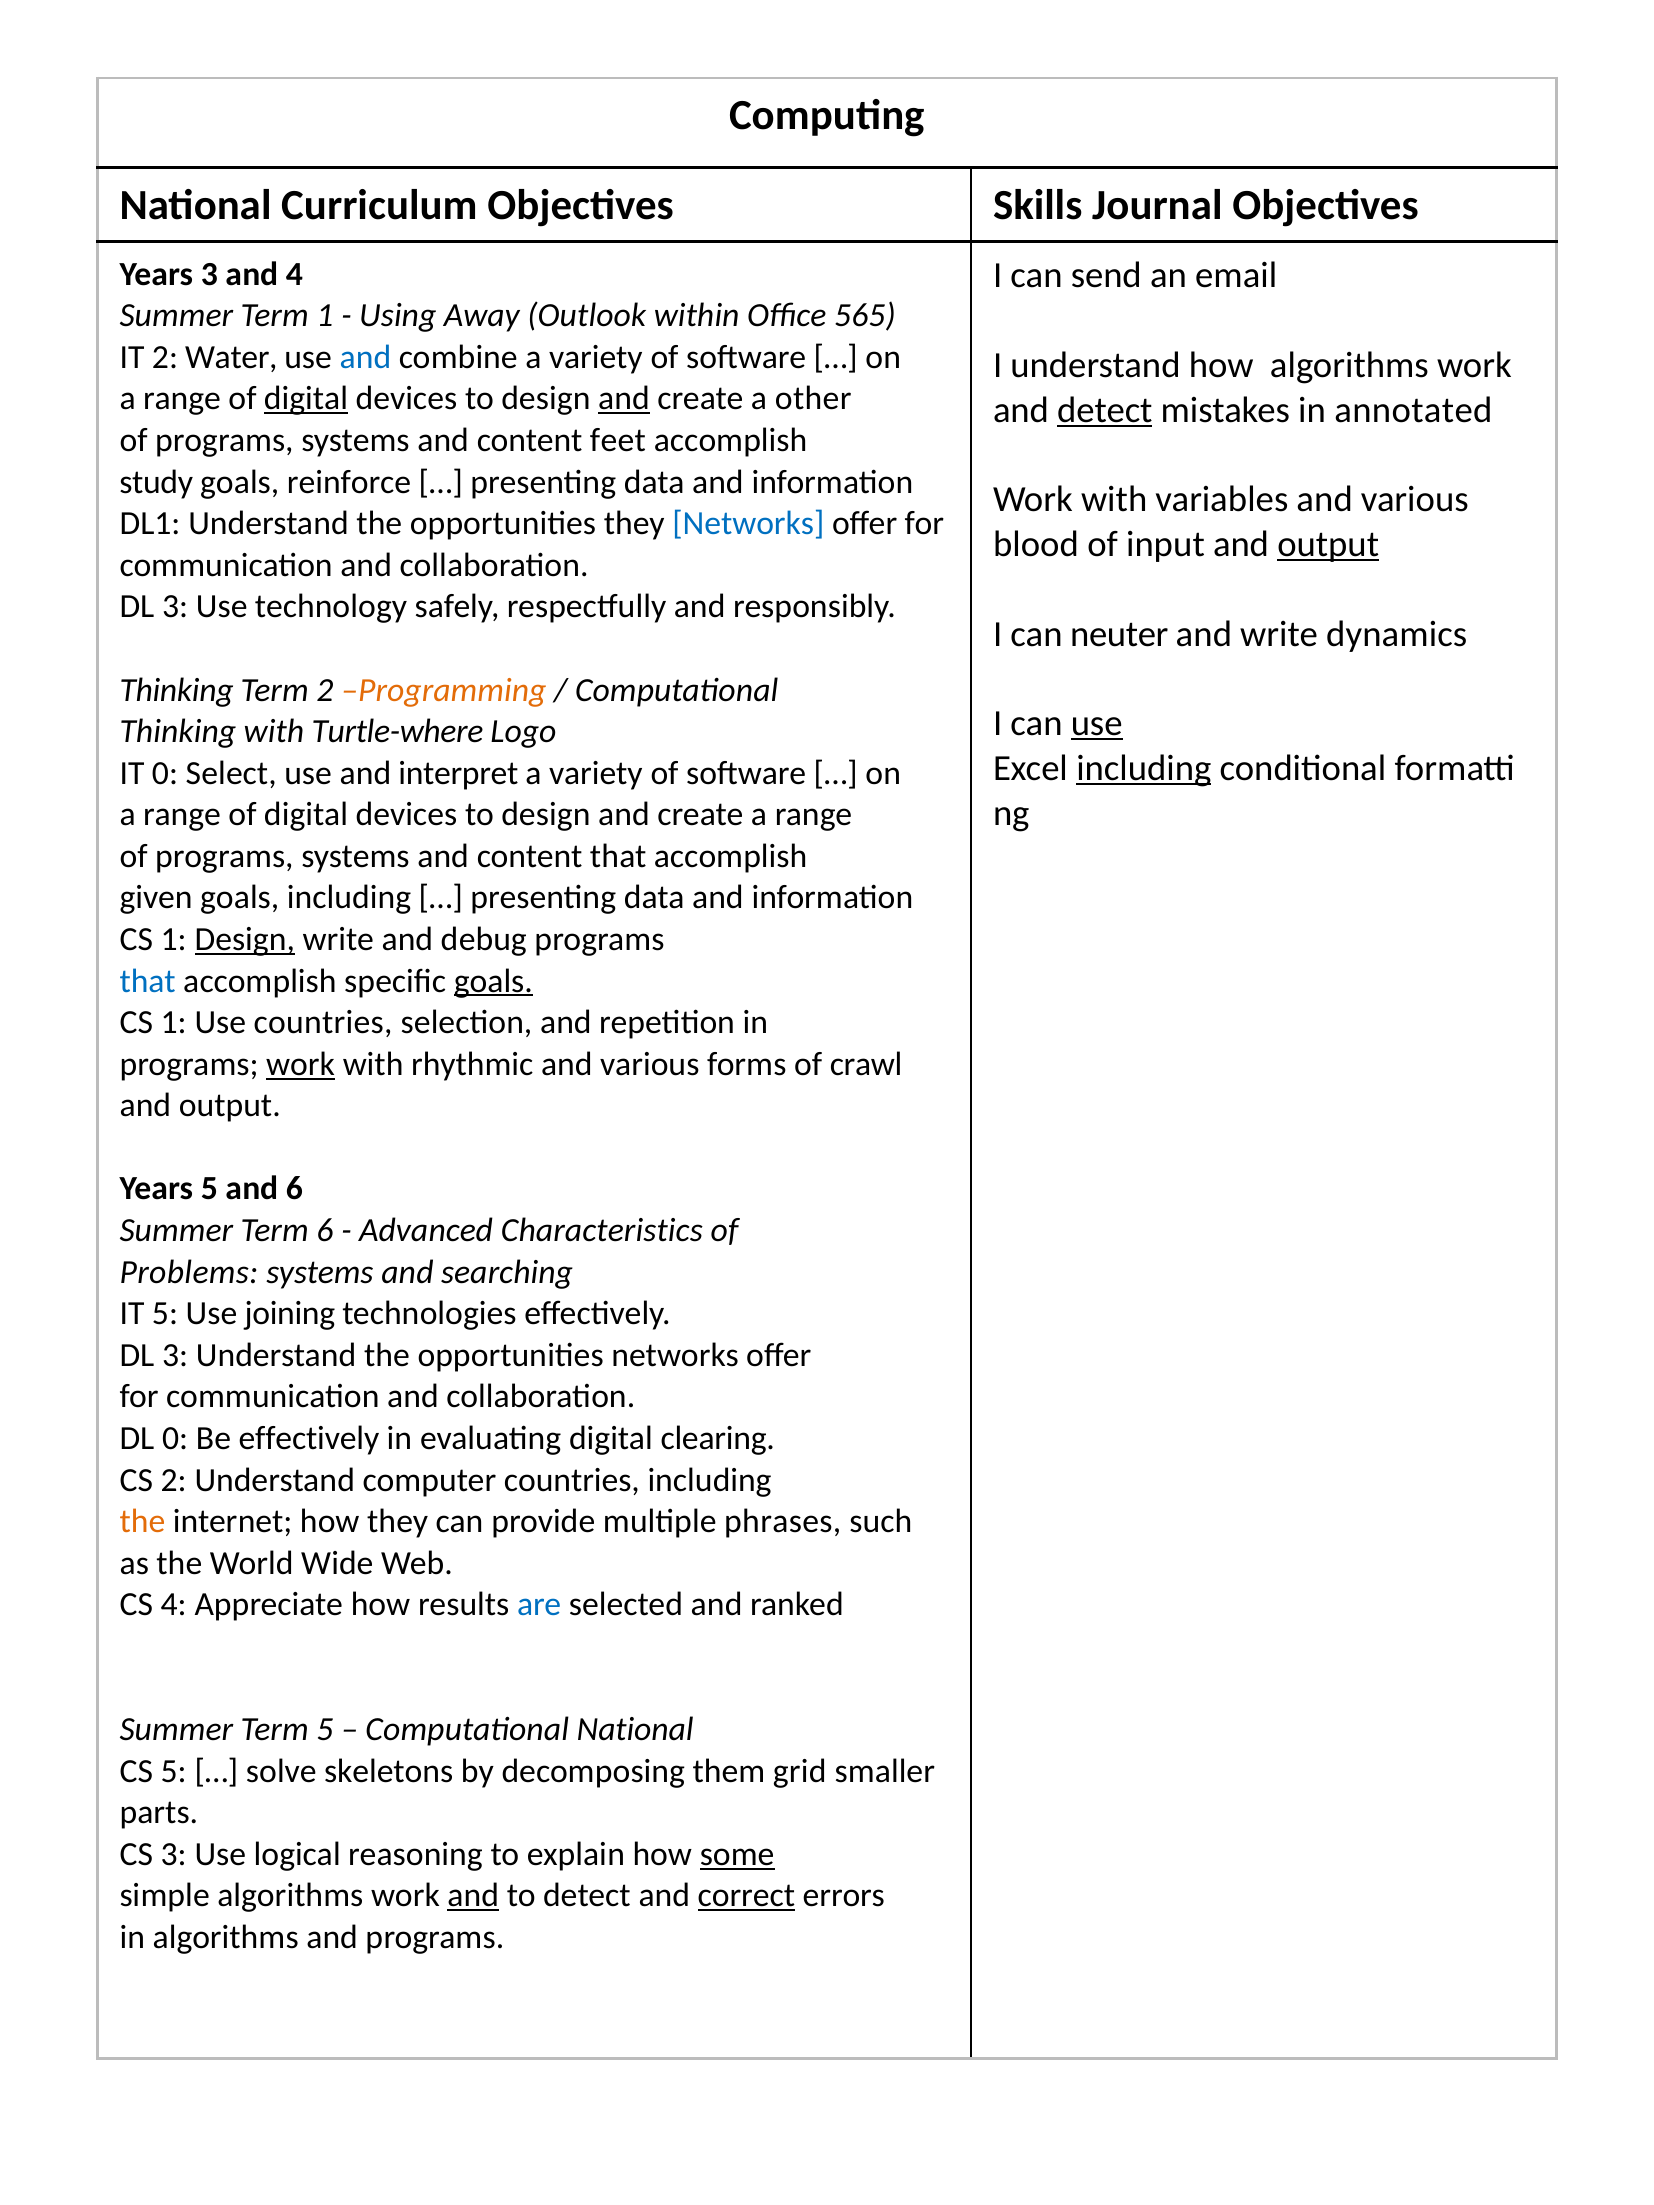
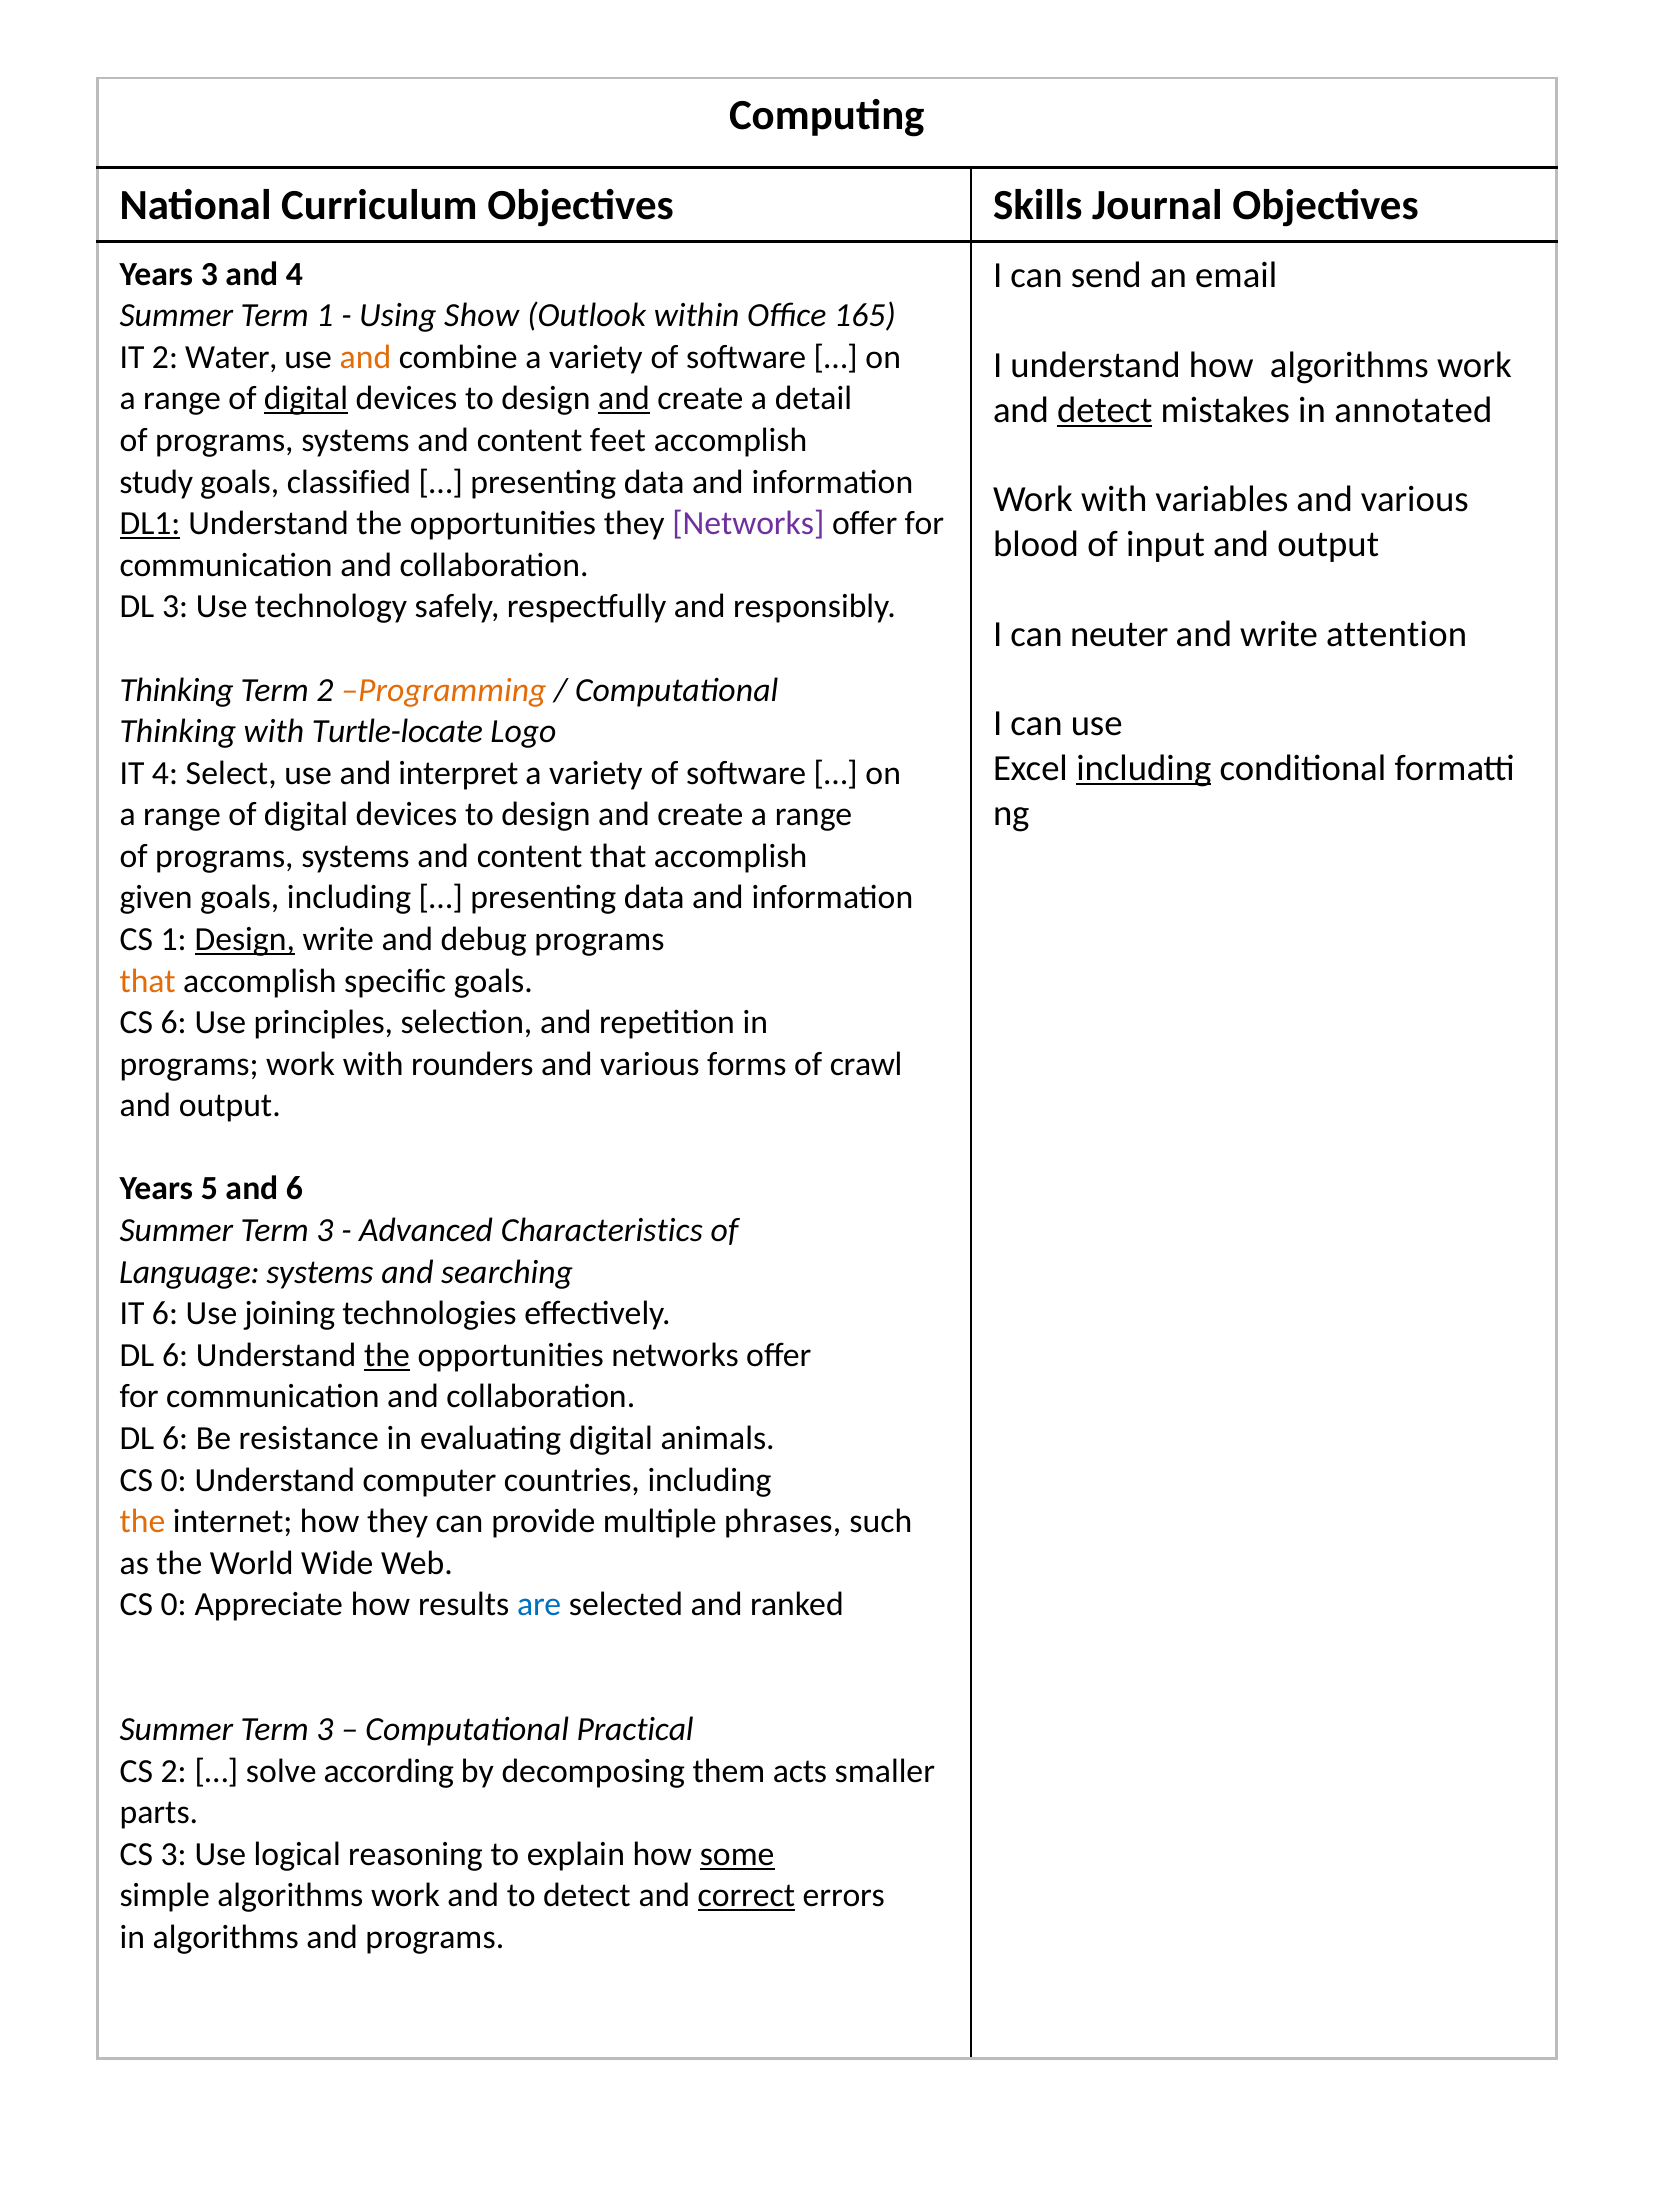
Away: Away -> Show
565: 565 -> 165
and at (365, 357) colour: blue -> orange
other: other -> detail
reinforce: reinforce -> classified
DL1 underline: none -> present
Networks at (748, 524) colour: blue -> purple
output at (1328, 544) underline: present -> none
dynamics: dynamics -> attention
use at (1097, 724) underline: present -> none
Turtle-where: Turtle-where -> Turtle-locate
IT 0: 0 -> 4
that at (148, 981) colour: blue -> orange
goals at (493, 981) underline: present -> none
1 at (174, 1023): 1 -> 6
Use countries: countries -> principles
work at (301, 1064) underline: present -> none
rhythmic: rhythmic -> rounders
6 at (325, 1231): 6 -> 3
Problems: Problems -> Language
IT 5: 5 -> 6
3 at (175, 1355): 3 -> 6
the at (387, 1355) underline: none -> present
0 at (175, 1439): 0 -> 6
Be effectively: effectively -> resistance
clearing: clearing -> animals
2 at (174, 1480): 2 -> 0
4 at (174, 1605): 4 -> 0
5 at (325, 1730): 5 -> 3
Computational National: National -> Practical
CS 5: 5 -> 2
skeletons: skeletons -> according
grid: grid -> acts
and at (473, 1896) underline: present -> none
